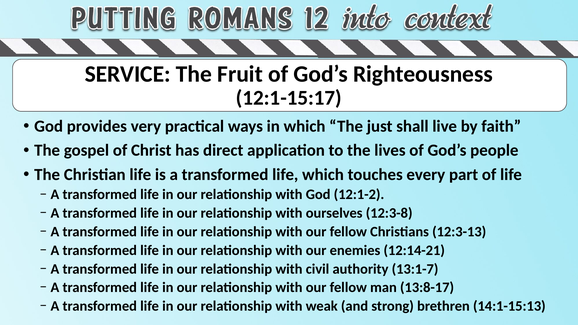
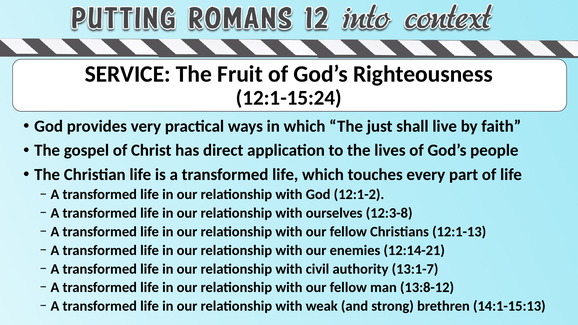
12:1-15:17: 12:1-15:17 -> 12:1-15:24
12:3-13: 12:3-13 -> 12:1-13
13:8-17: 13:8-17 -> 13:8-12
